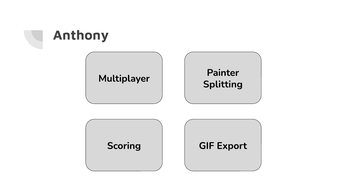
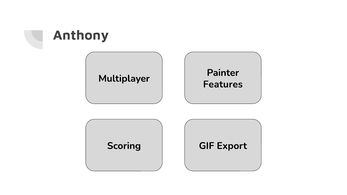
Splitting: Splitting -> Features
